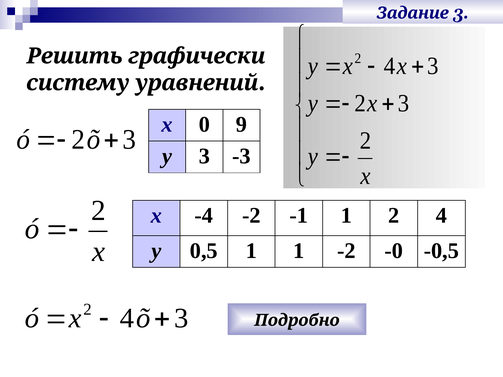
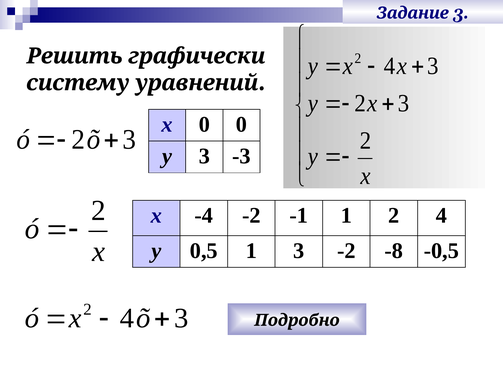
0 9: 9 -> 0
1 1: 1 -> 3
-0: -0 -> -8
